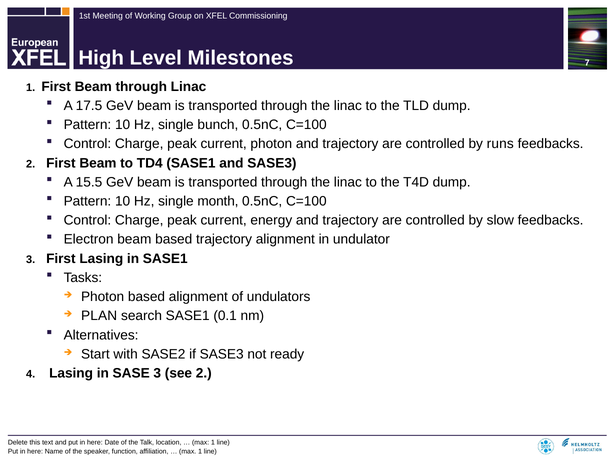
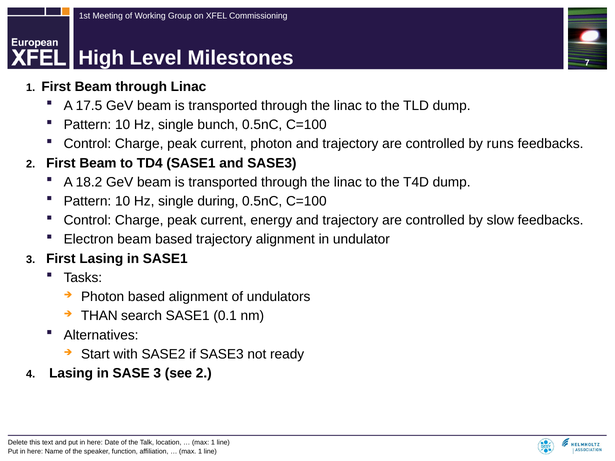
15.5: 15.5 -> 18.2
month: month -> during
PLAN: PLAN -> THAN
